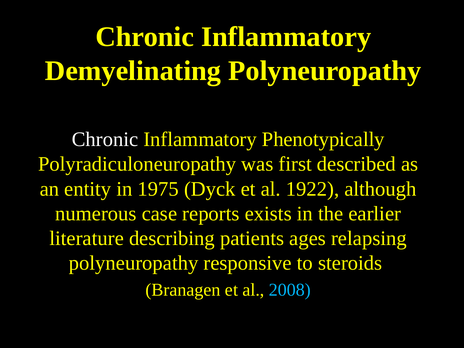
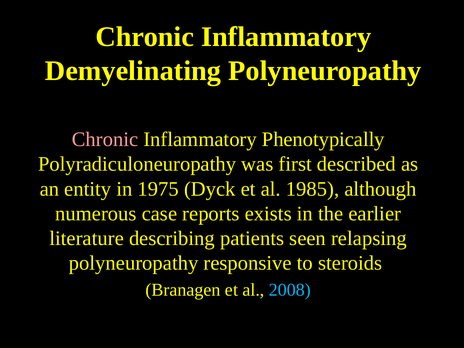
Chronic at (105, 139) colour: white -> pink
1922: 1922 -> 1985
ages: ages -> seen
